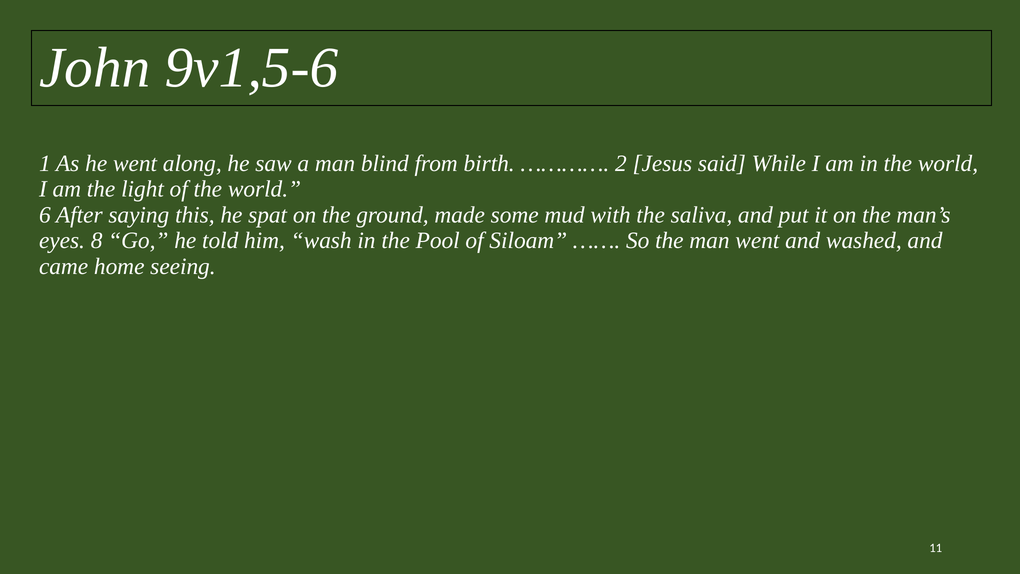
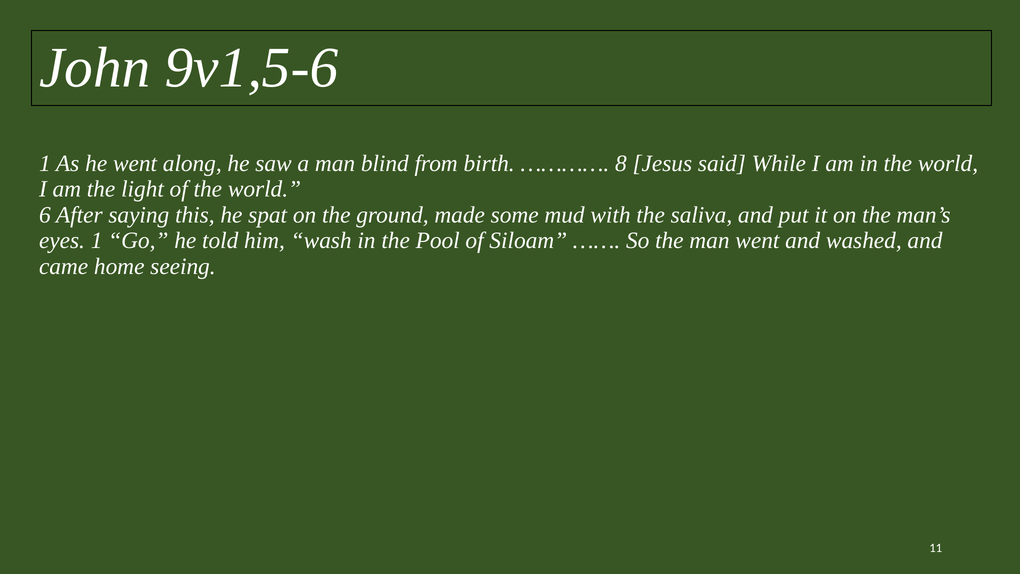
2: 2 -> 8
eyes 8: 8 -> 1
